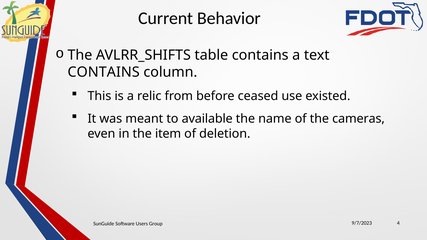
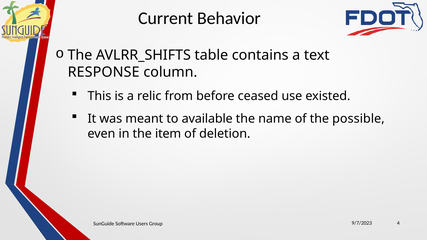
CONTAINS at (104, 72): CONTAINS -> RESPONSE
cameras: cameras -> possible
